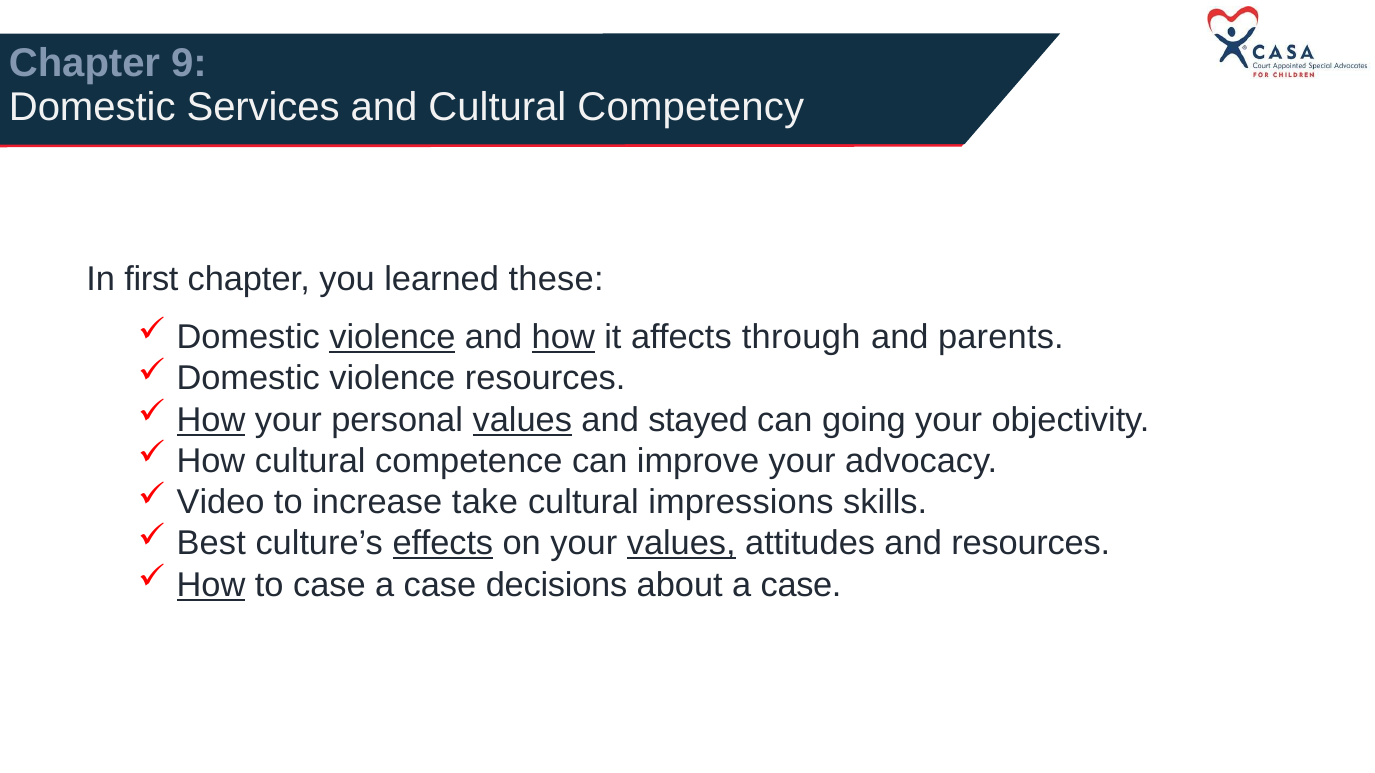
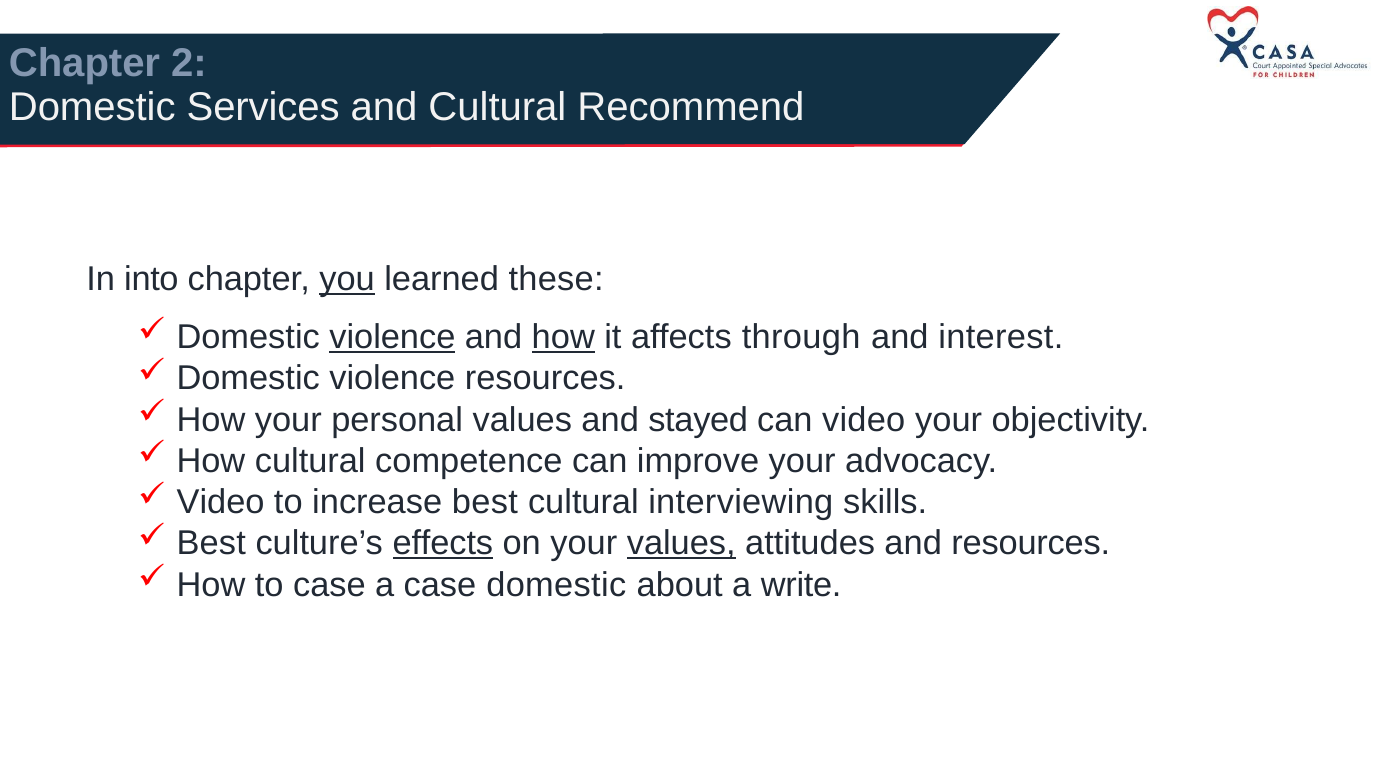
9: 9 -> 2
Competency: Competency -> Recommend
first: first -> into
you underline: none -> present
parents: parents -> interest
How at (211, 420) underline: present -> none
values at (522, 420) underline: present -> none
can going: going -> video
increase take: take -> best
impressions: impressions -> interviewing
How at (211, 585) underline: present -> none
case decisions: decisions -> domestic
about a case: case -> write
